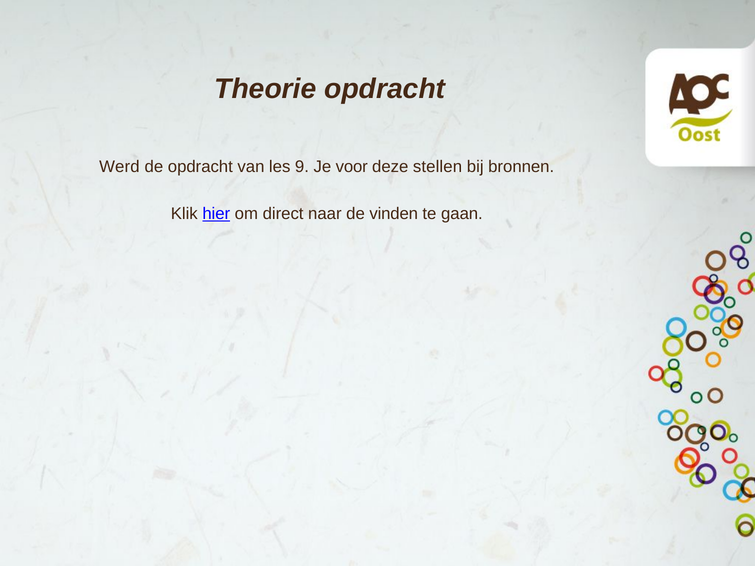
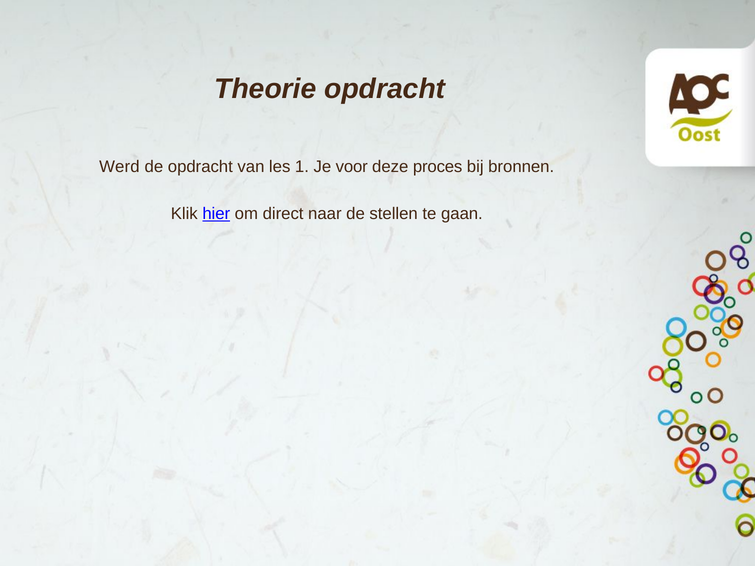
9: 9 -> 1
stellen: stellen -> proces
vinden: vinden -> stellen
